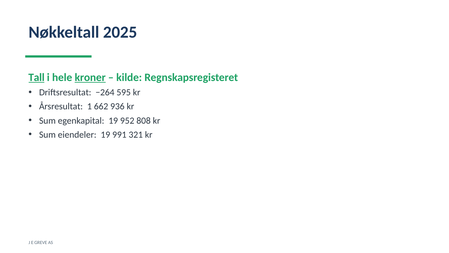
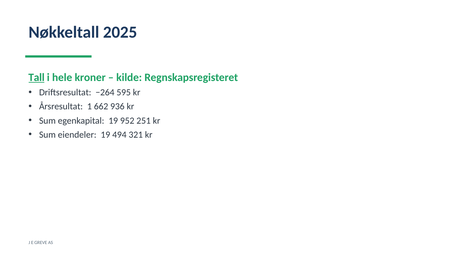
kroner underline: present -> none
808: 808 -> 251
991: 991 -> 494
